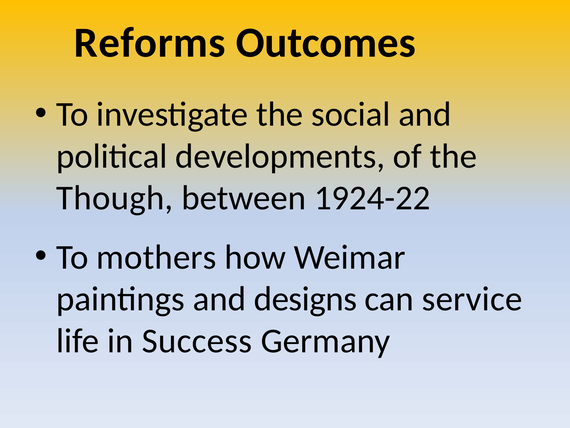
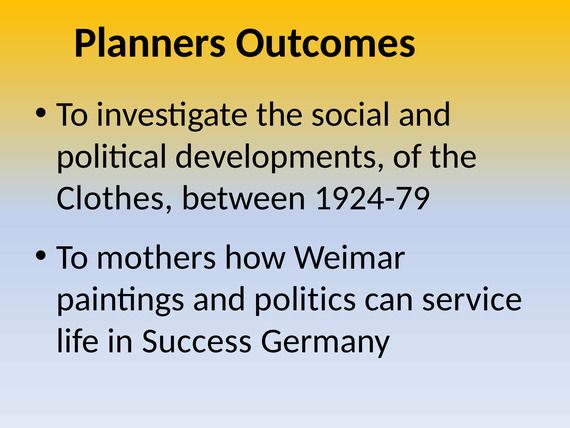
Reforms: Reforms -> Planners
Though: Though -> Clothes
1924-22: 1924-22 -> 1924-79
designs: designs -> politics
